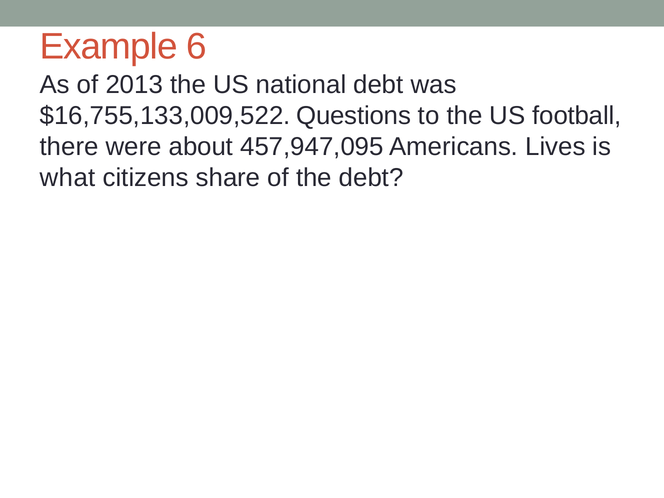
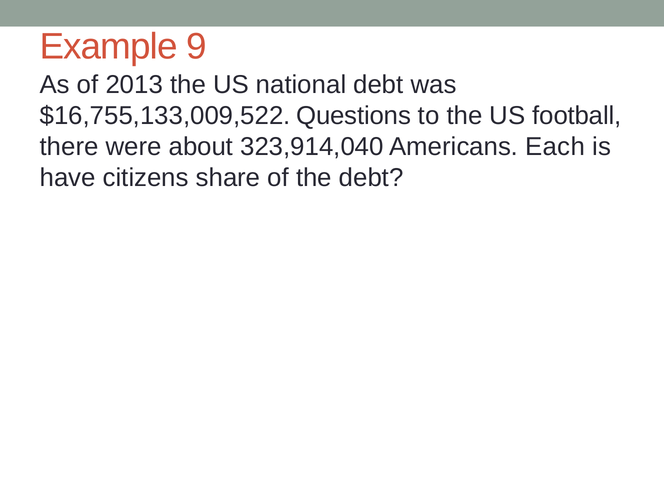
6: 6 -> 9
457,947,095: 457,947,095 -> 323,914,040
Lives: Lives -> Each
what: what -> have
